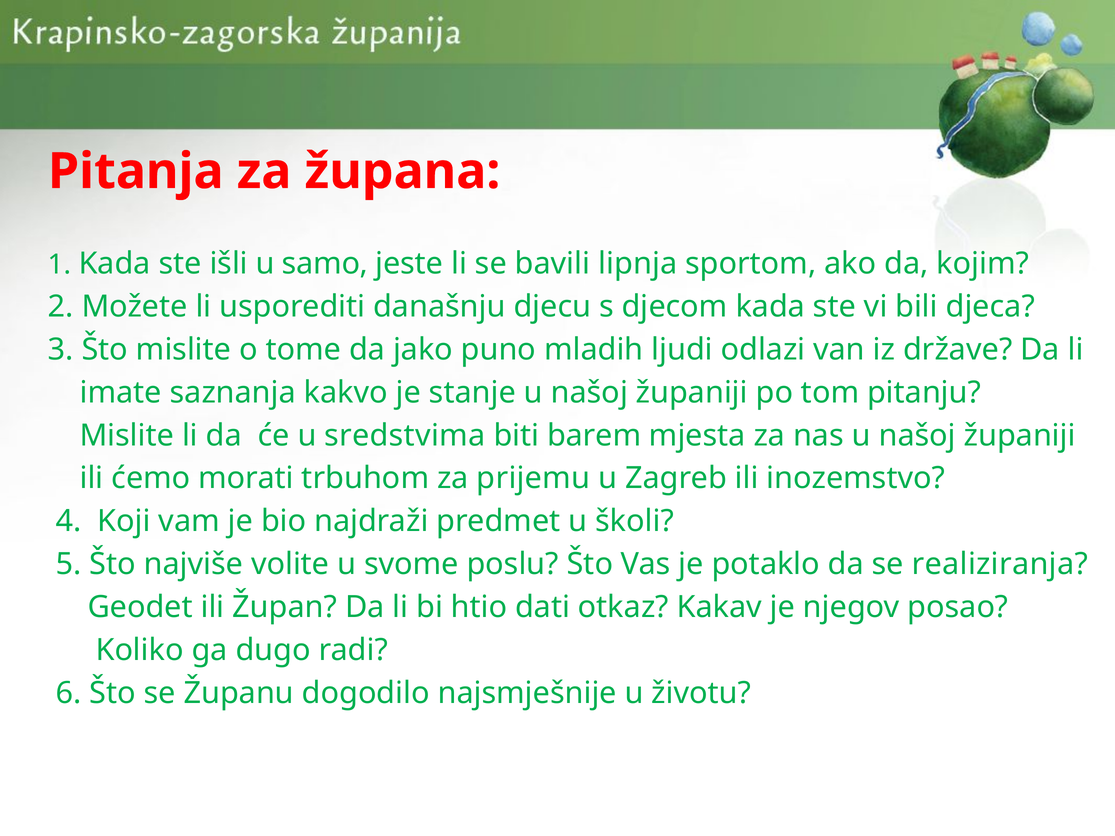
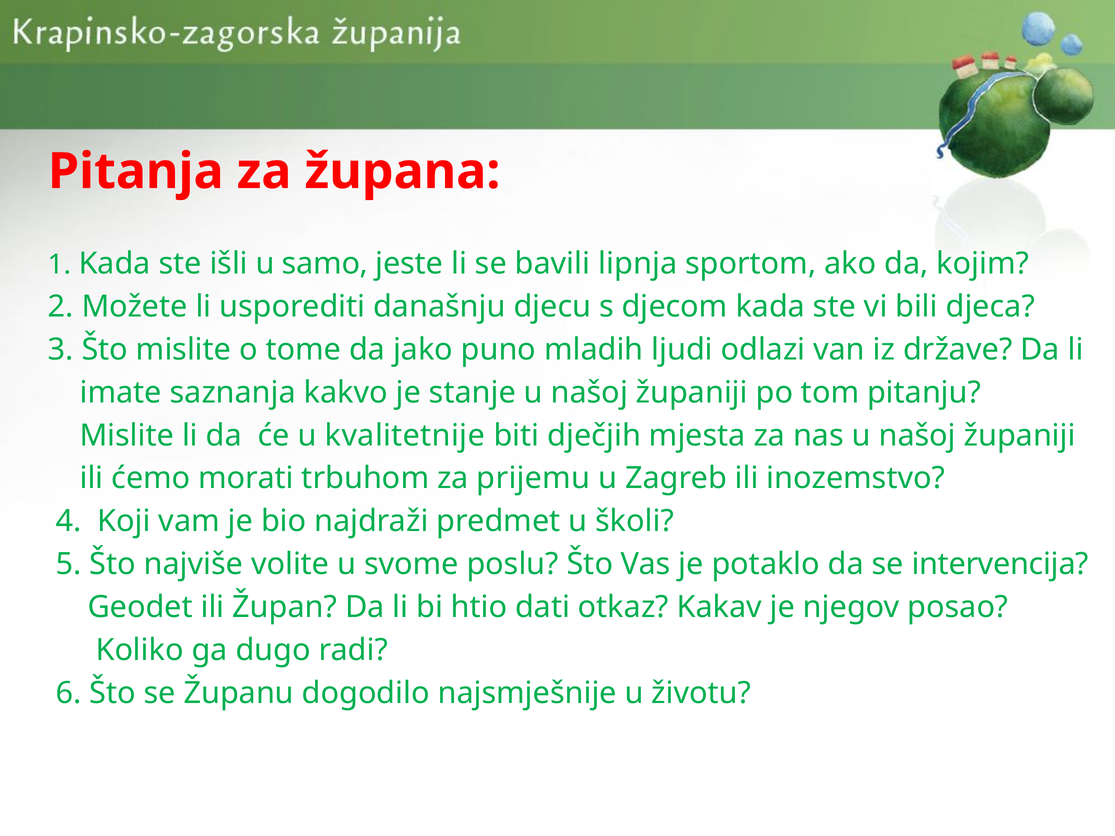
sredstvima: sredstvima -> kvalitetnije
barem: barem -> dječjih
realiziranja: realiziranja -> intervencija
